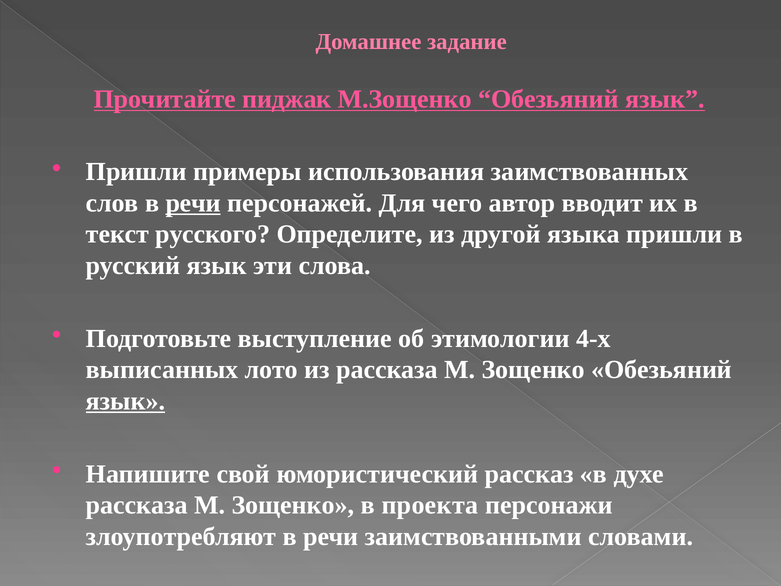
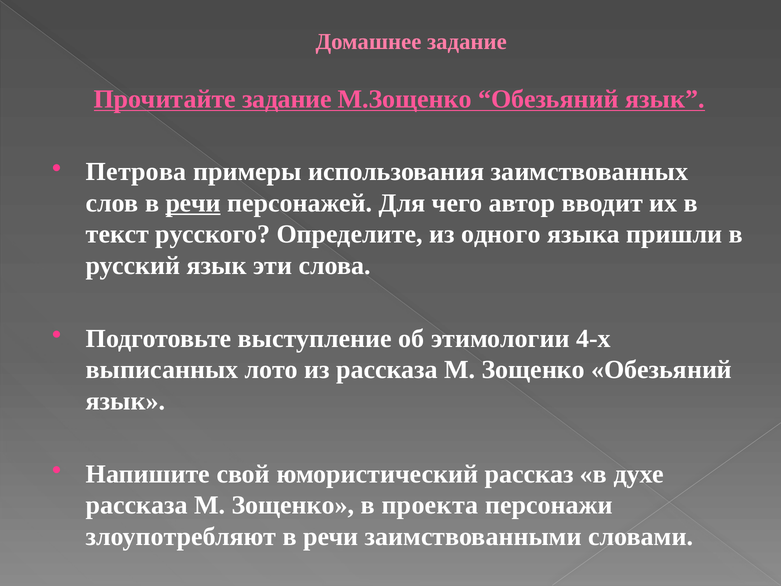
Прочитайте пиджак: пиджак -> задание
Пришли at (136, 172): Пришли -> Петрова
другой: другой -> одного
язык at (126, 401) underline: present -> none
